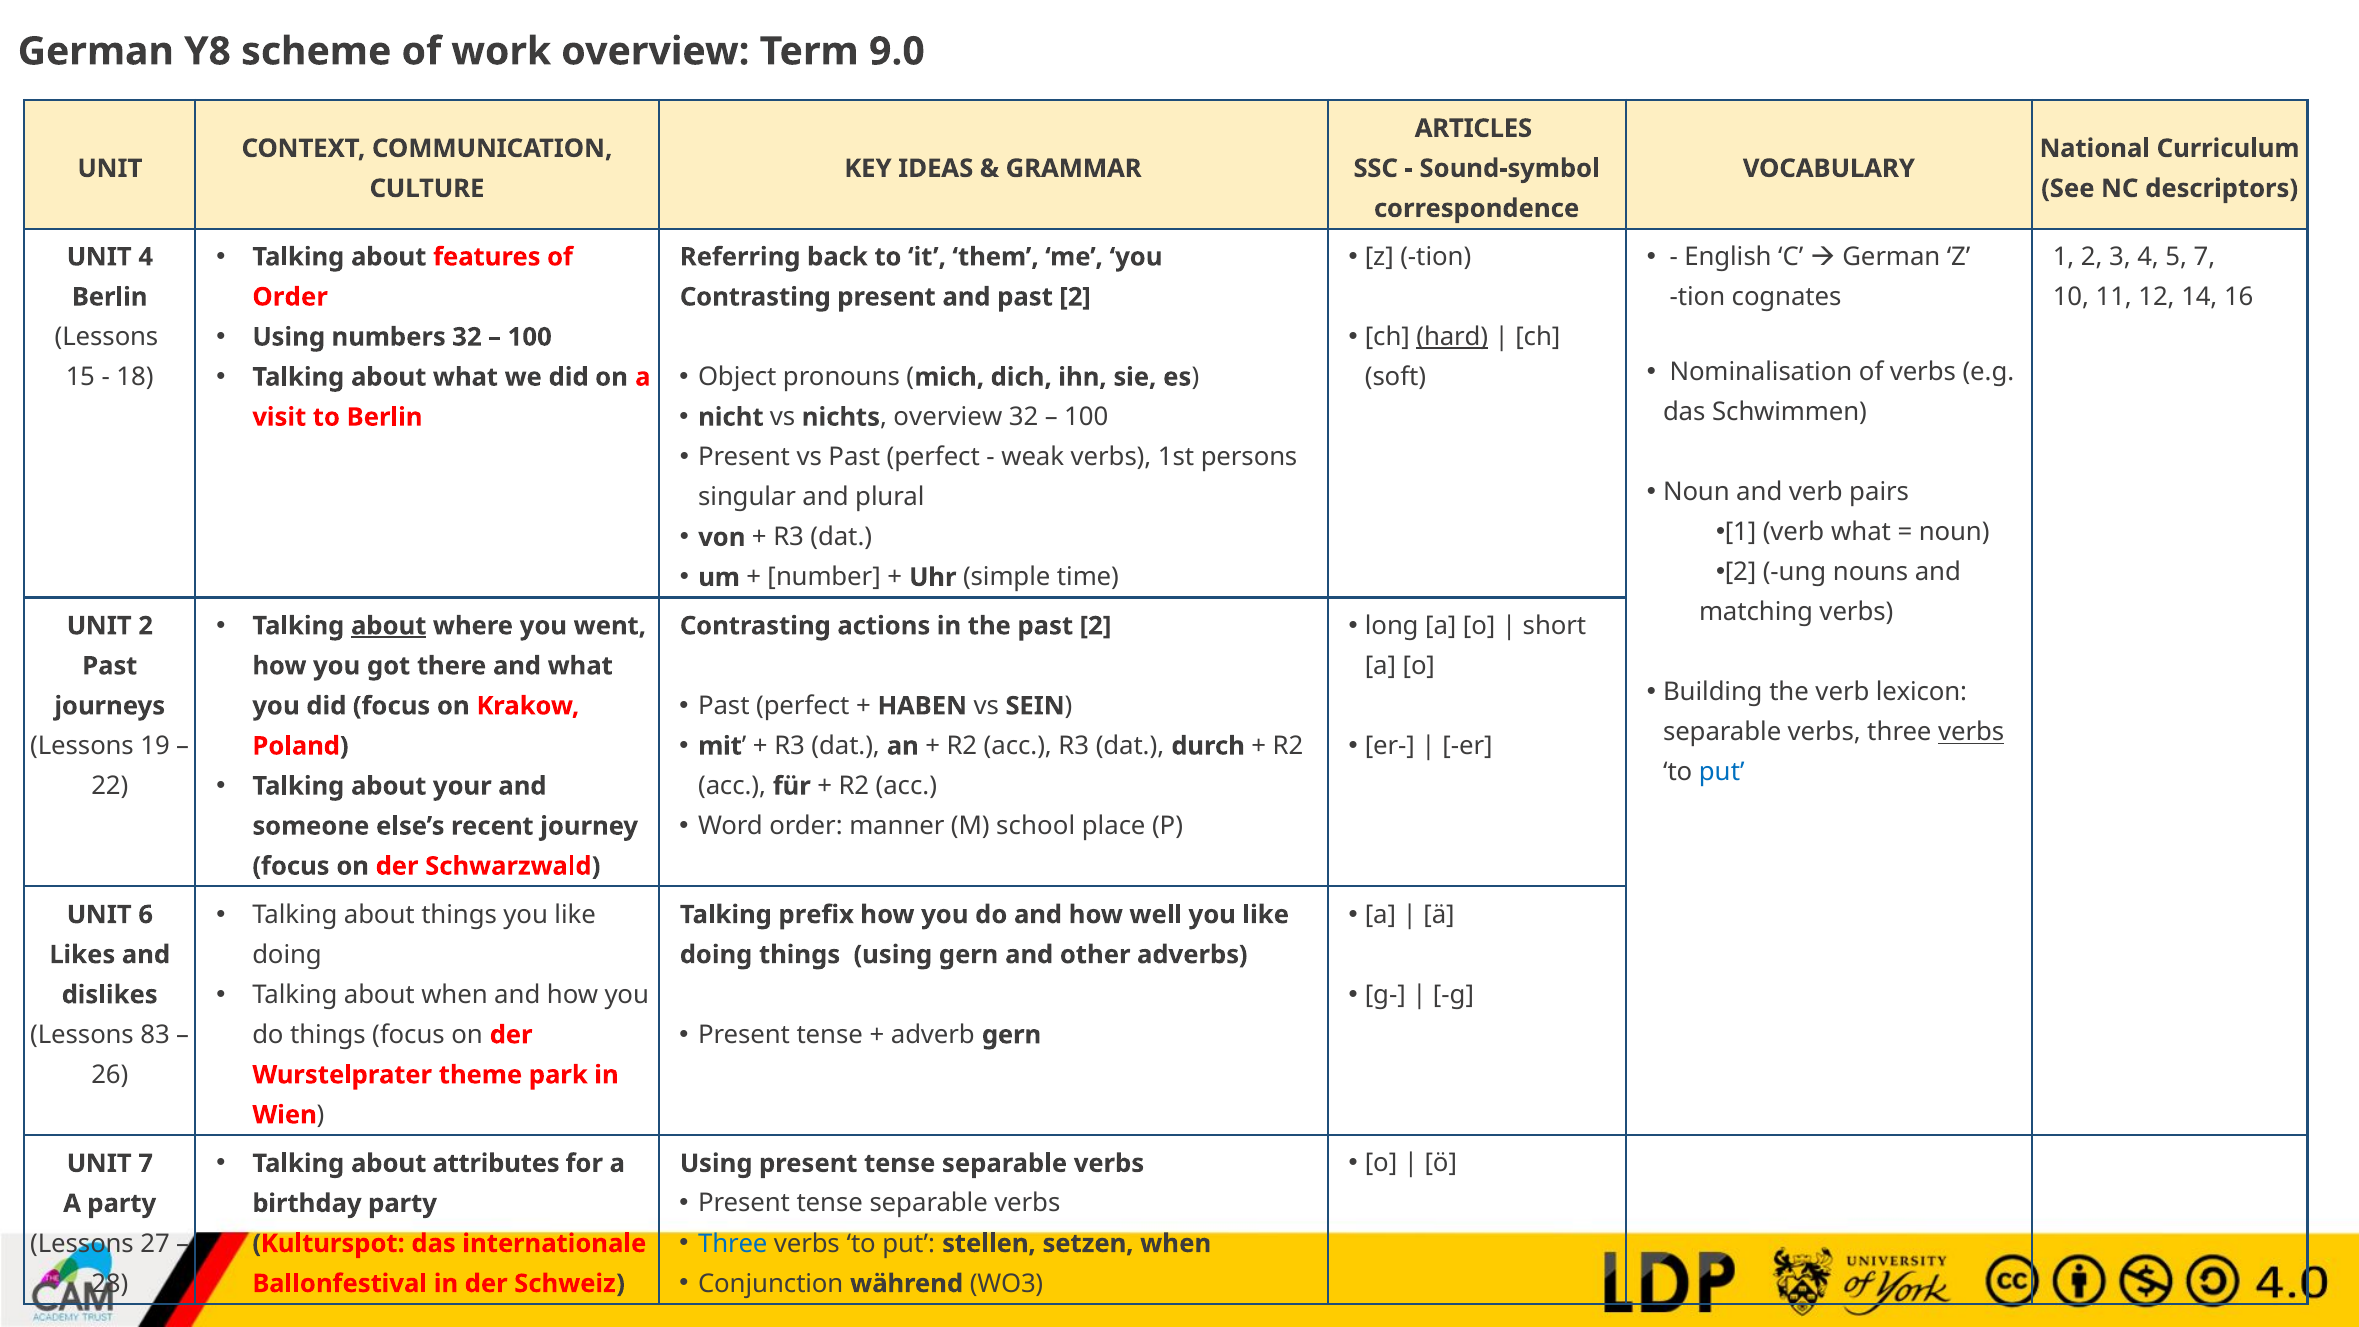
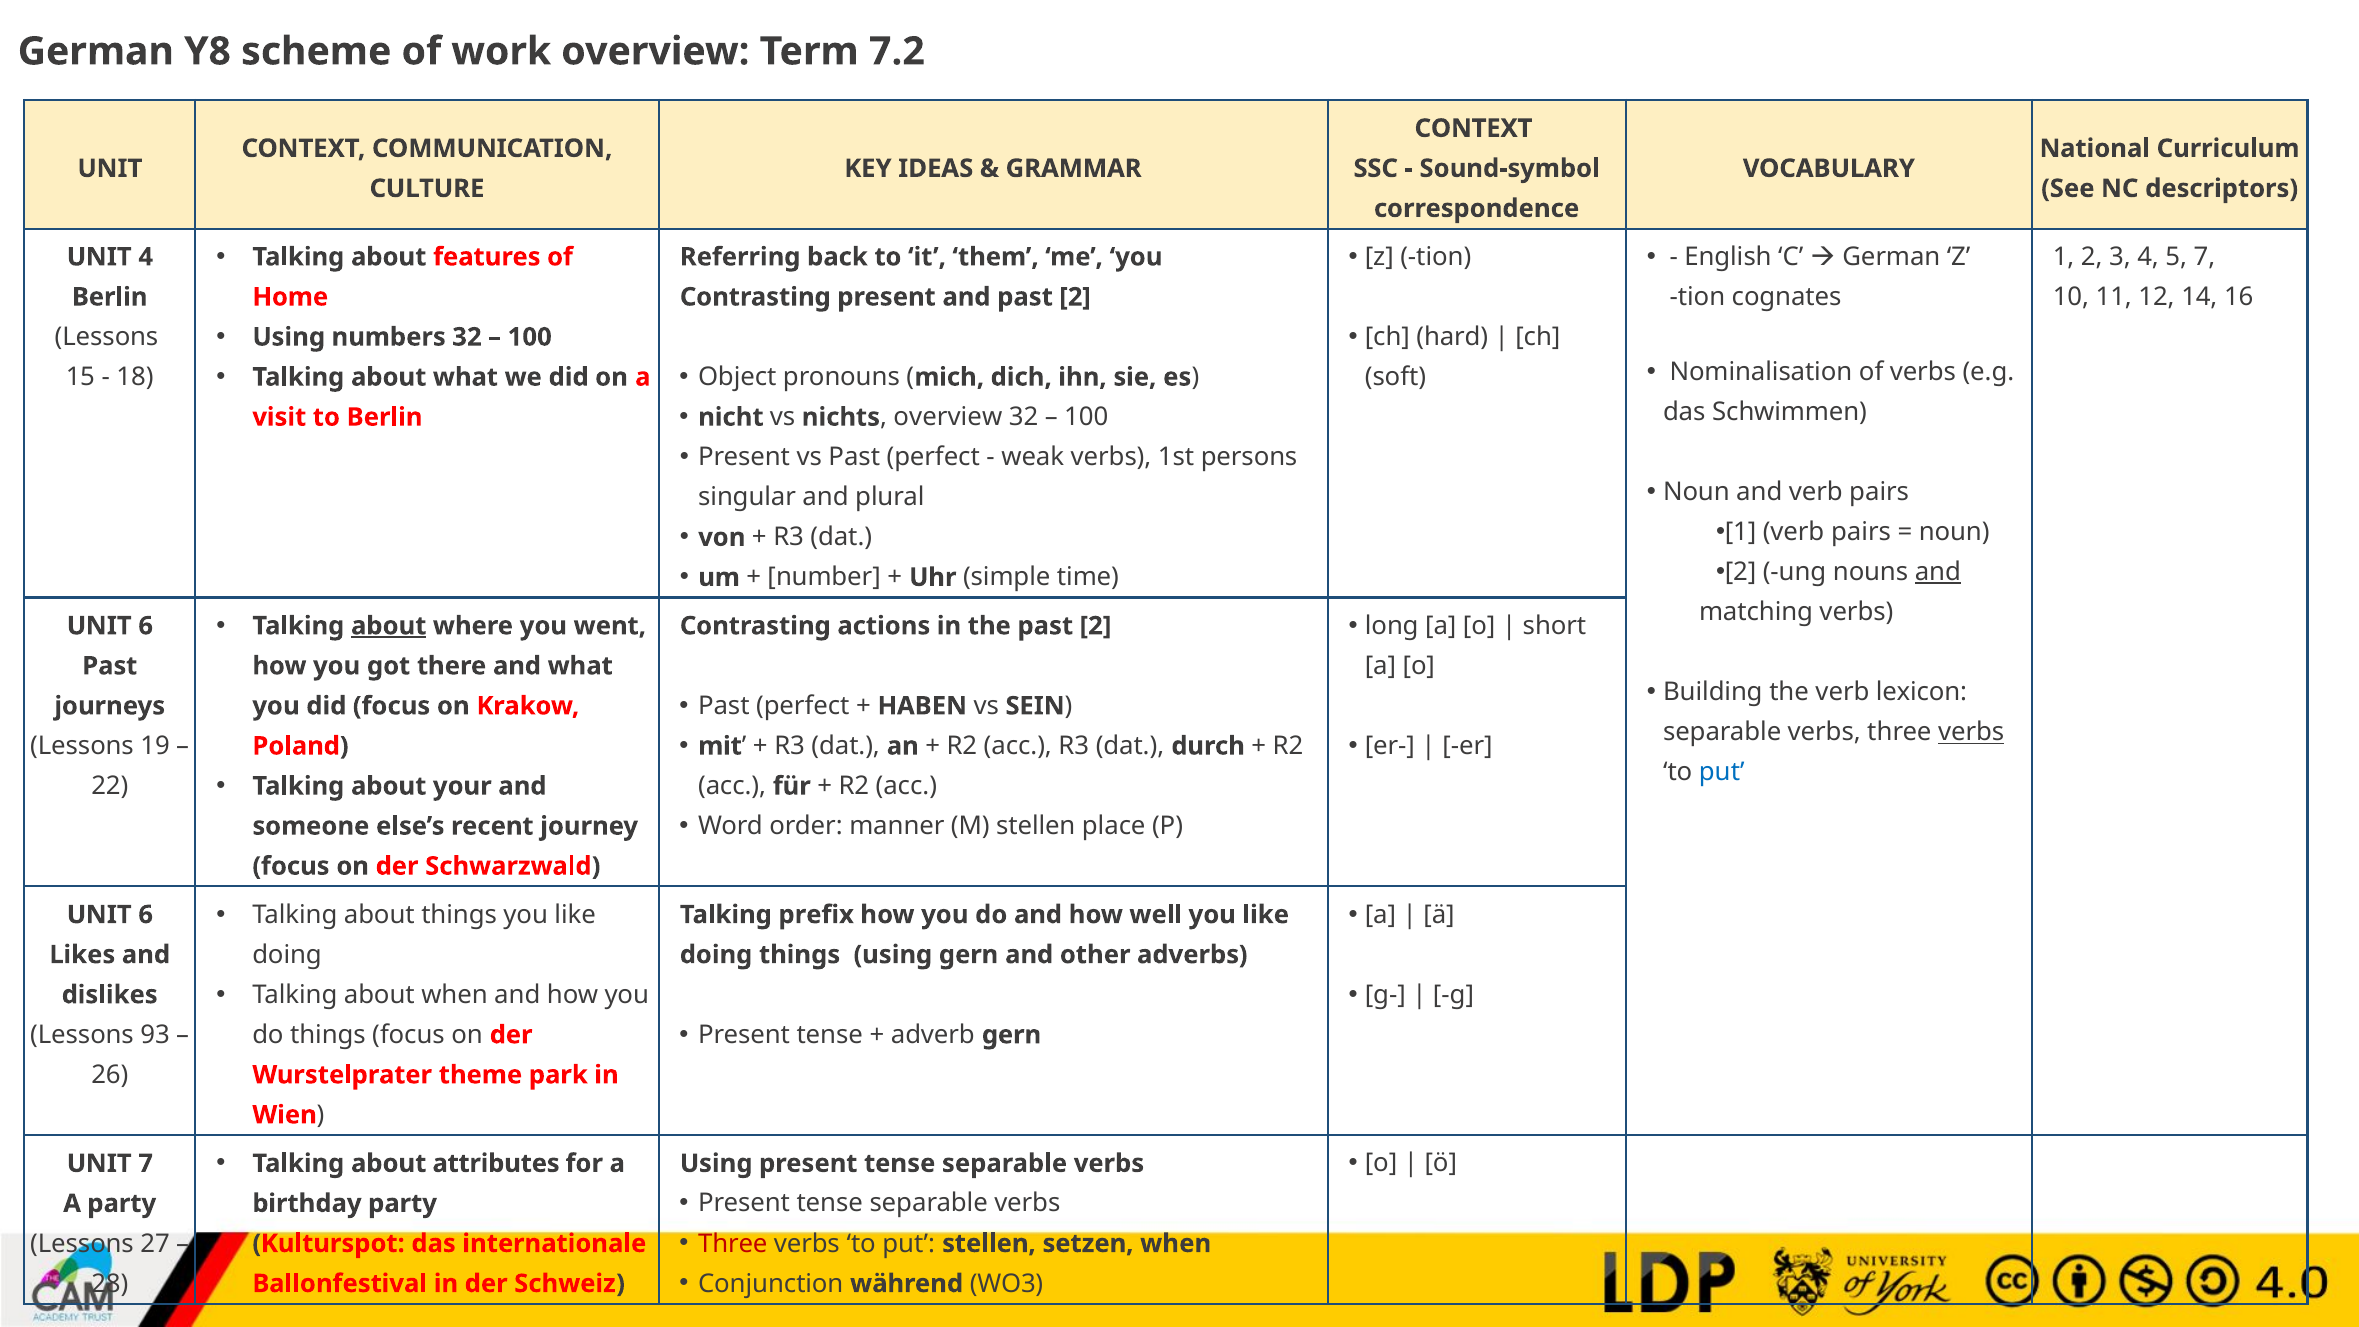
9.0: 9.0 -> 7.2
ARTICLES at (1473, 128): ARTICLES -> CONTEXT
Order at (290, 297): Order -> Home
hard underline: present -> none
1 verb what: what -> pairs
and at (1938, 572) underline: none -> present
2 at (146, 626): 2 -> 6
M school: school -> stellen
83: 83 -> 93
Three at (733, 1243) colour: blue -> red
